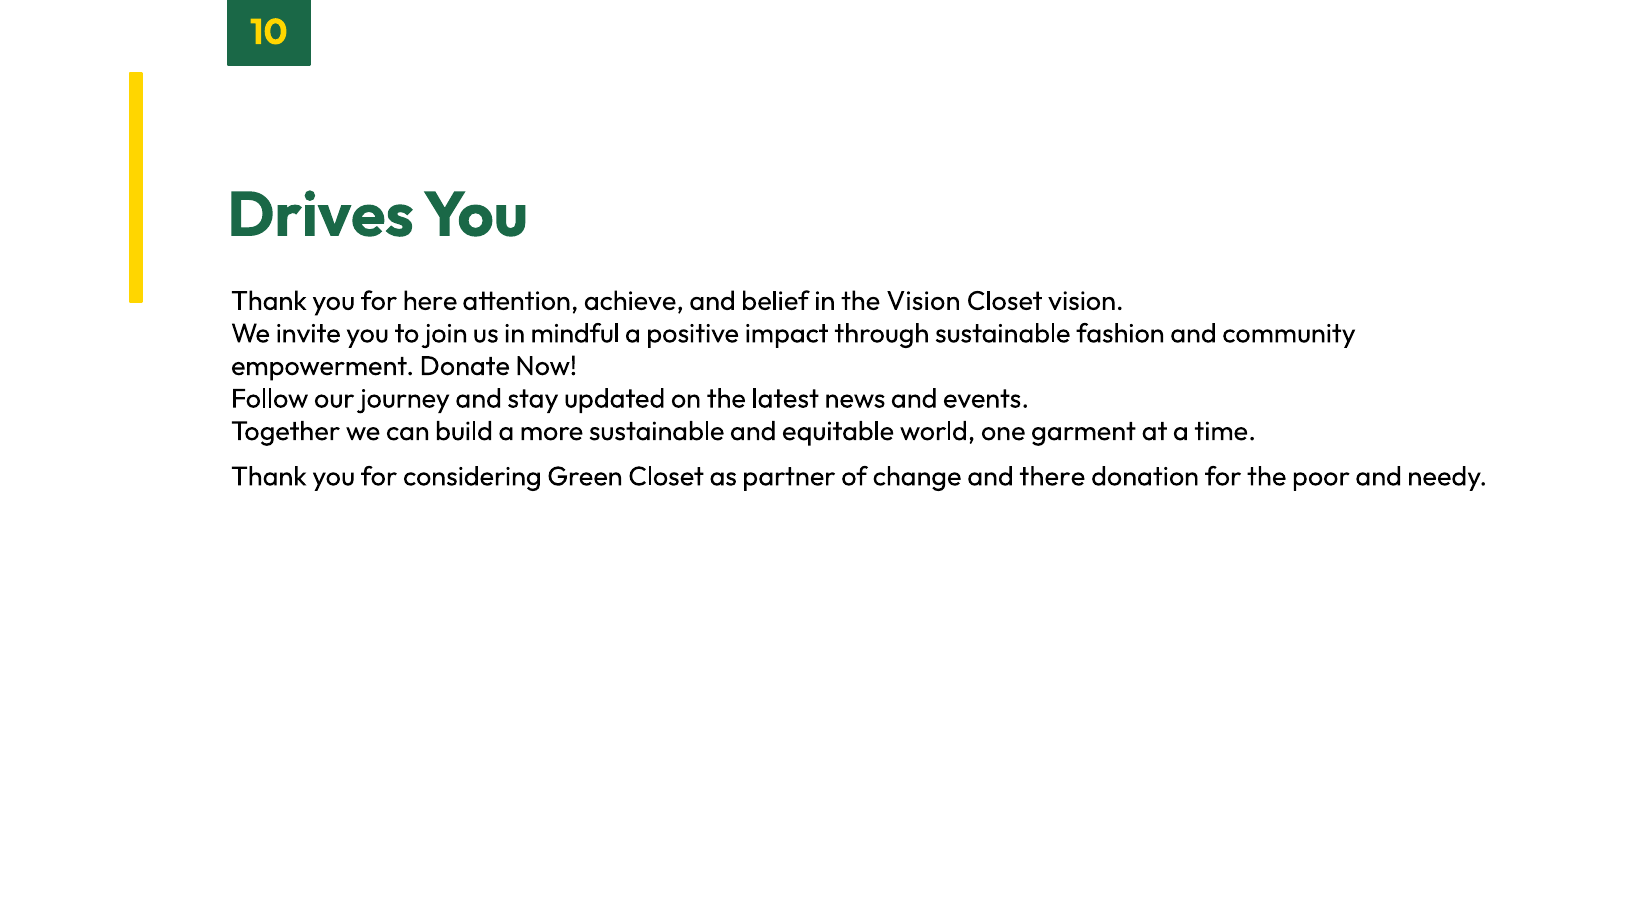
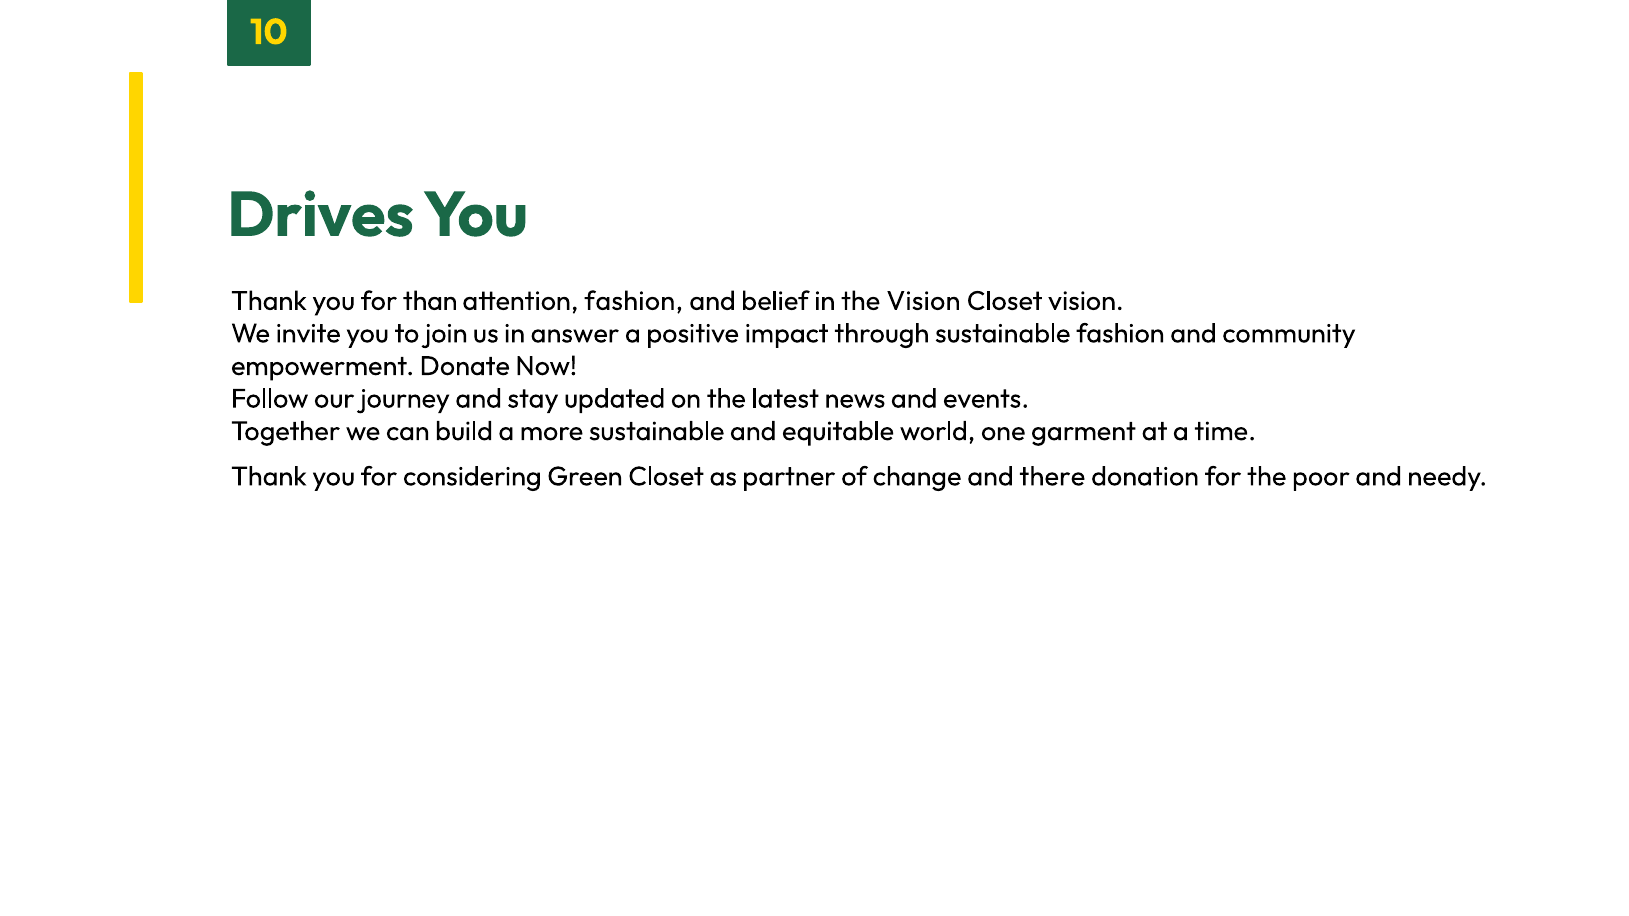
here: here -> than
attention achieve: achieve -> fashion
mindful: mindful -> answer
